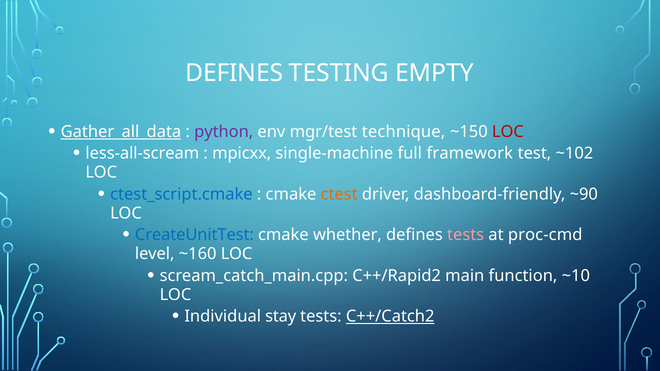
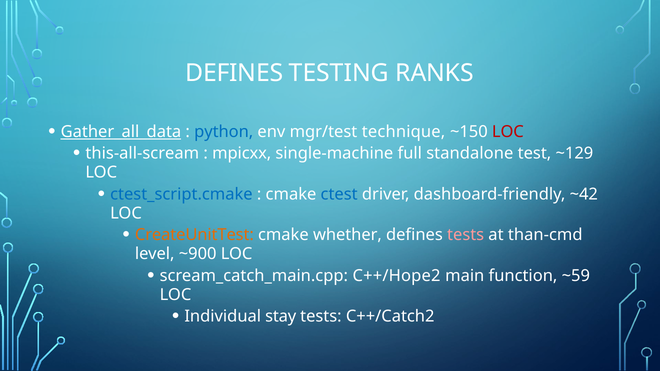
EMPTY: EMPTY -> RANKS
python colour: purple -> blue
less-all-scream: less-all-scream -> this-all-scream
framework: framework -> standalone
~102: ~102 -> ~129
ctest colour: orange -> blue
~90: ~90 -> ~42
CreateUnitTest colour: blue -> orange
proc-cmd: proc-cmd -> than-cmd
~160: ~160 -> ~900
C++/Rapid2: C++/Rapid2 -> C++/Hope2
~10: ~10 -> ~59
C++/Catch2 underline: present -> none
